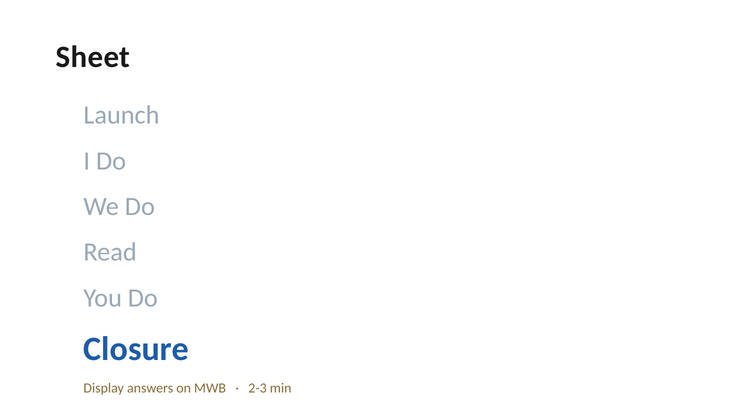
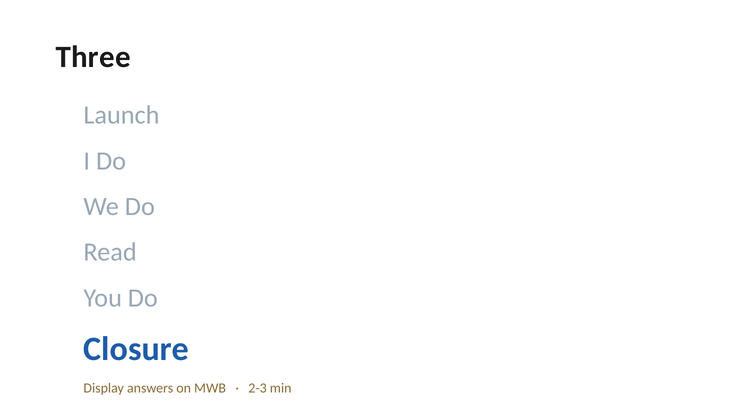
Sheet: Sheet -> Three
